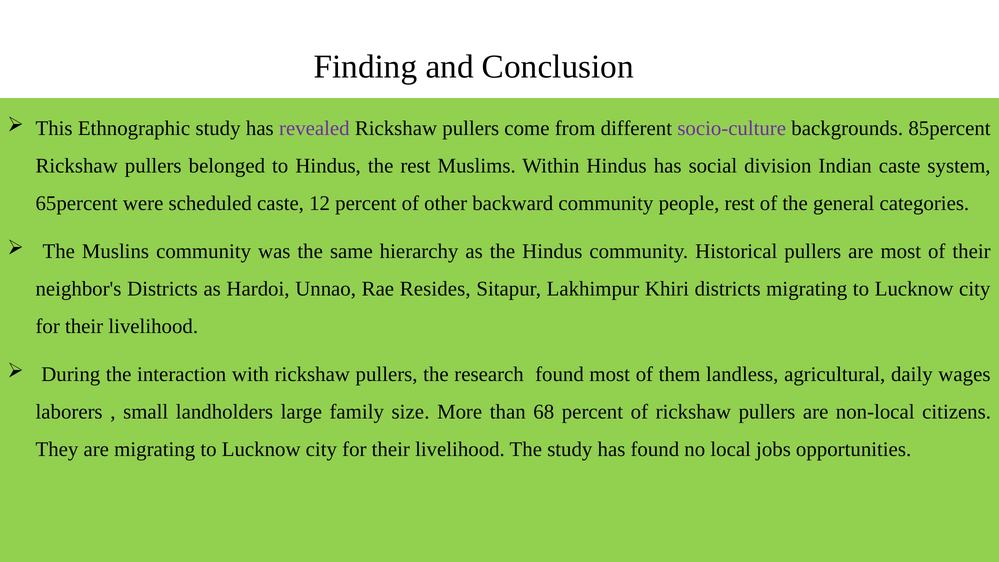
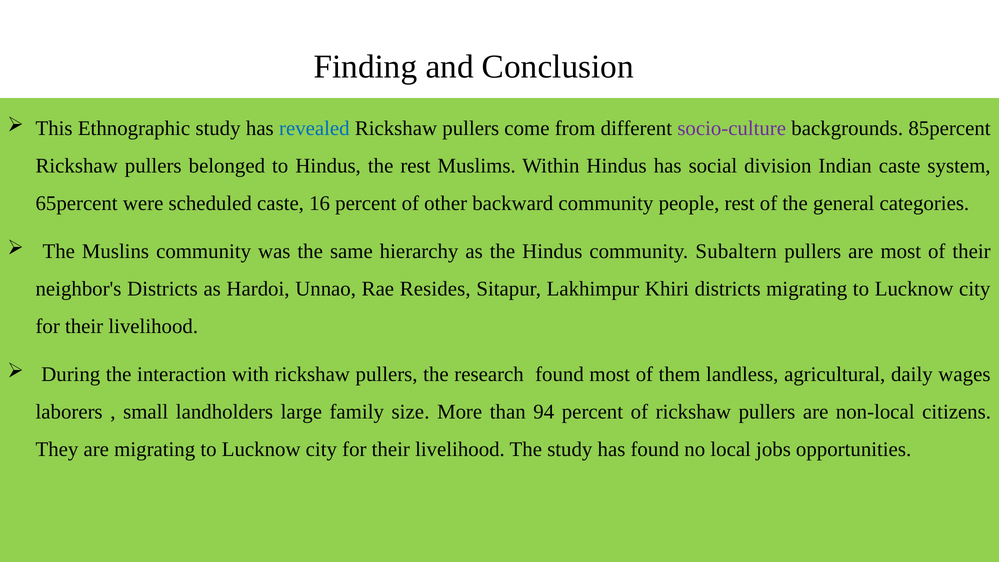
revealed colour: purple -> blue
12: 12 -> 16
Historical: Historical -> Subaltern
68: 68 -> 94
